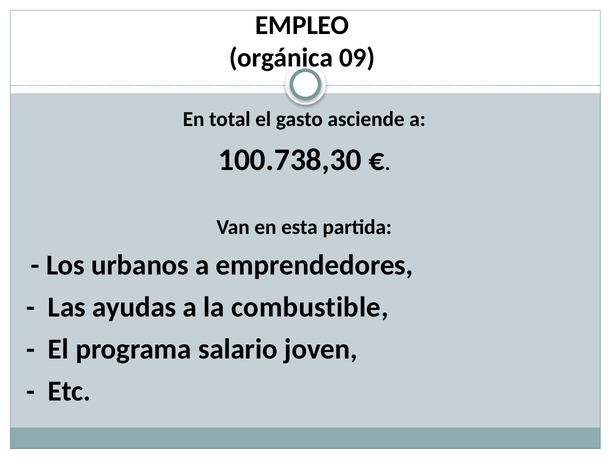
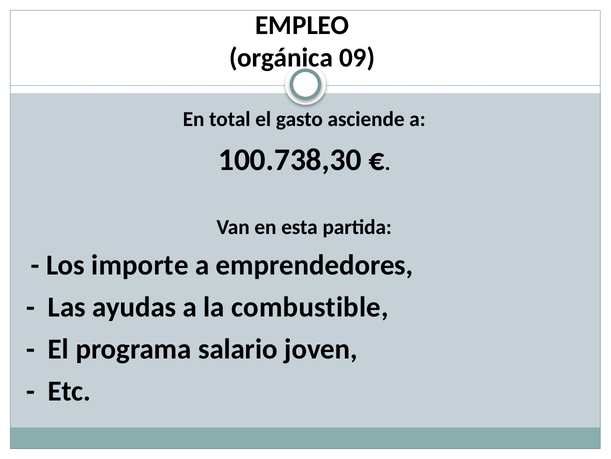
urbanos: urbanos -> importe
